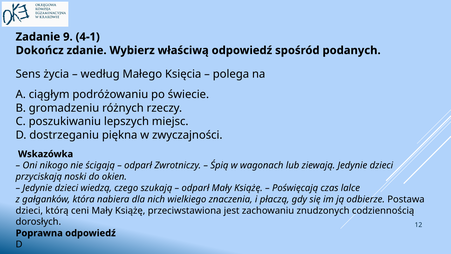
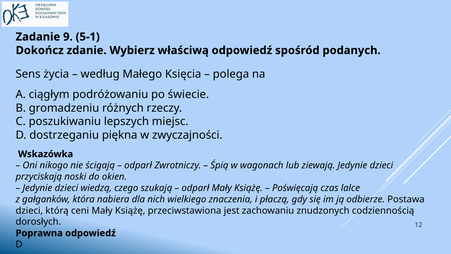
4-1: 4-1 -> 5-1
